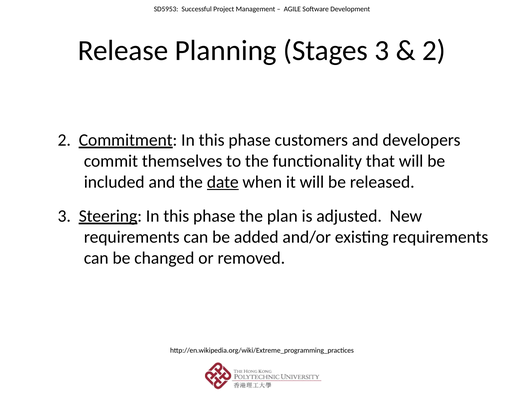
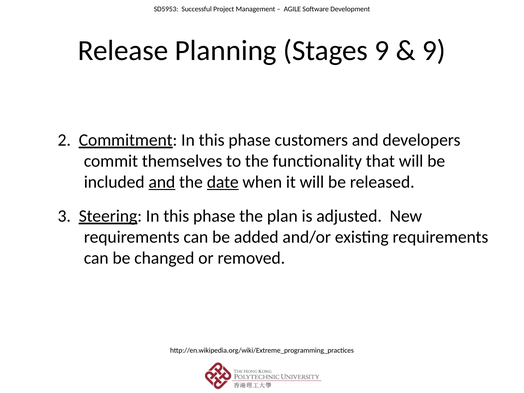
Stages 3: 3 -> 9
2 at (434, 51): 2 -> 9
and at (162, 182) underline: none -> present
